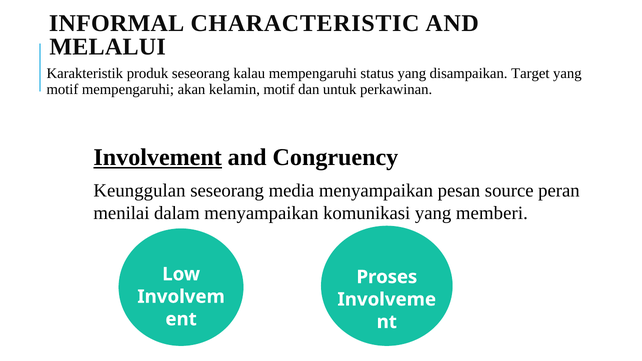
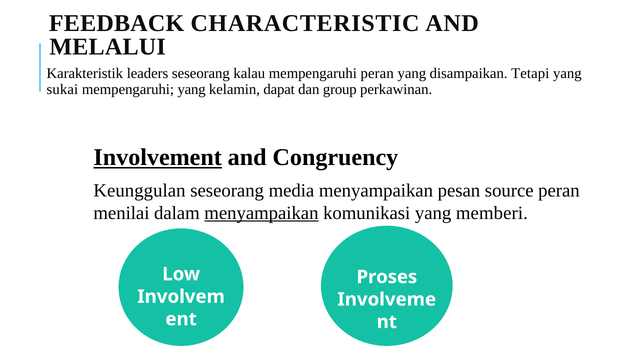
INFORMAL: INFORMAL -> FEEDBACK
produk: produk -> leaders
mempengaruhi status: status -> peran
Target: Target -> Tetapi
motif at (62, 89): motif -> sukai
mempengaruhi akan: akan -> yang
kelamin motif: motif -> dapat
untuk: untuk -> group
menyampaikan at (261, 213) underline: none -> present
